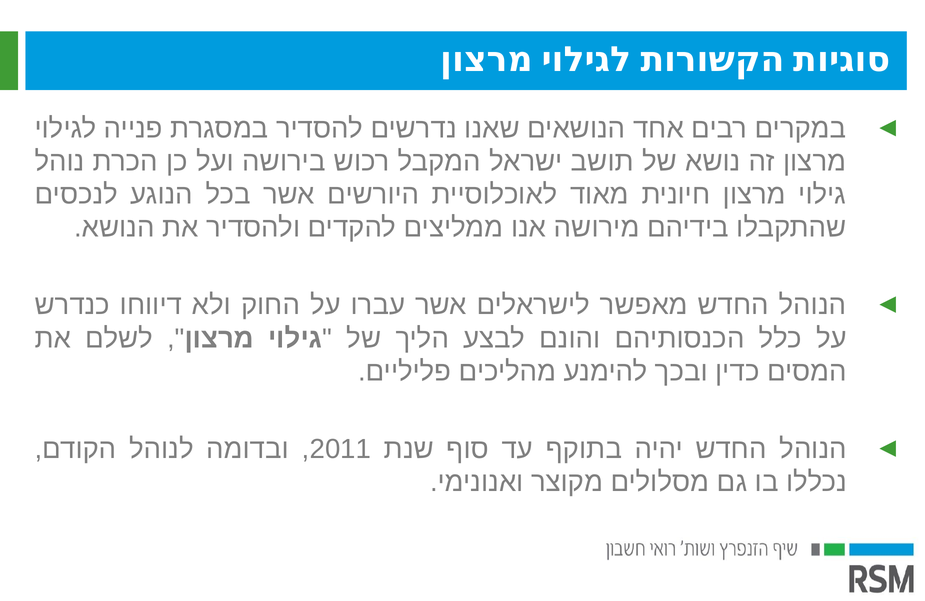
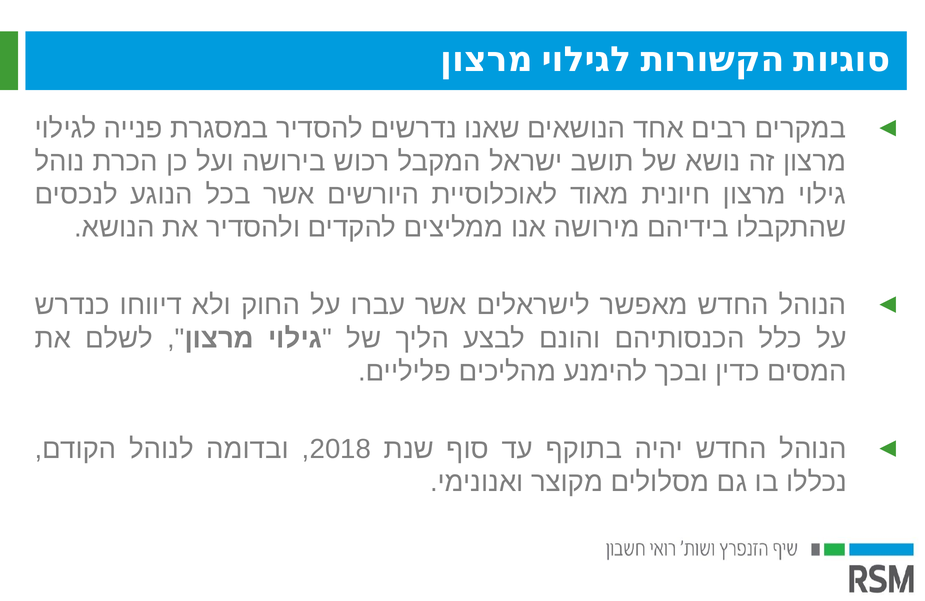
2011: 2011 -> 2018
